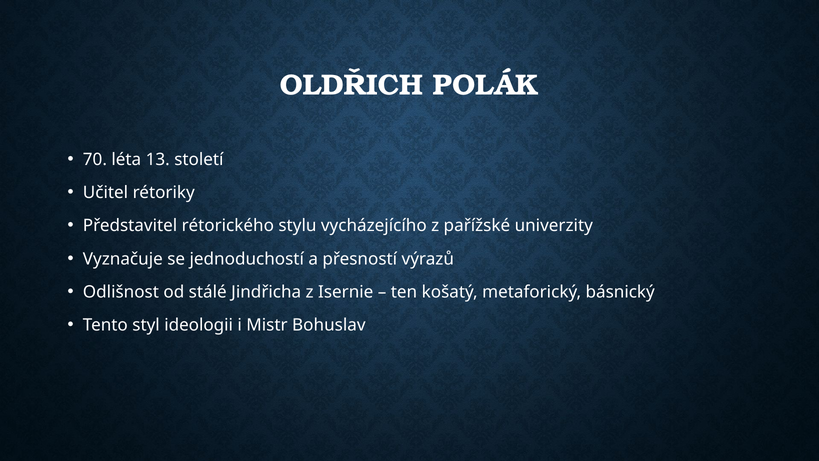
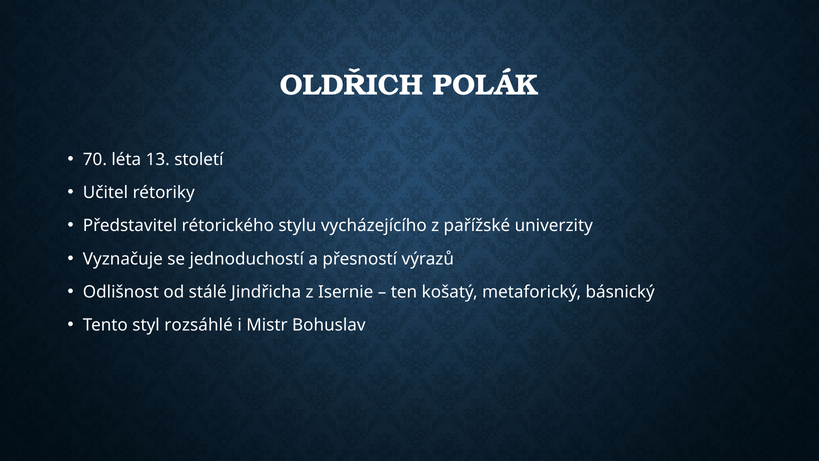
ideologii: ideologii -> rozsáhlé
